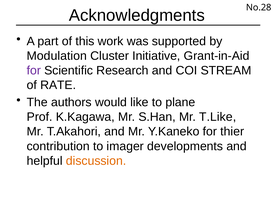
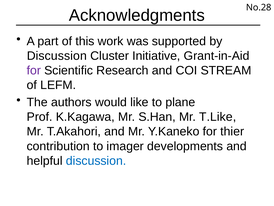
Modulation at (57, 56): Modulation -> Discussion
RATE: RATE -> LEFM
discussion at (96, 160) colour: orange -> blue
